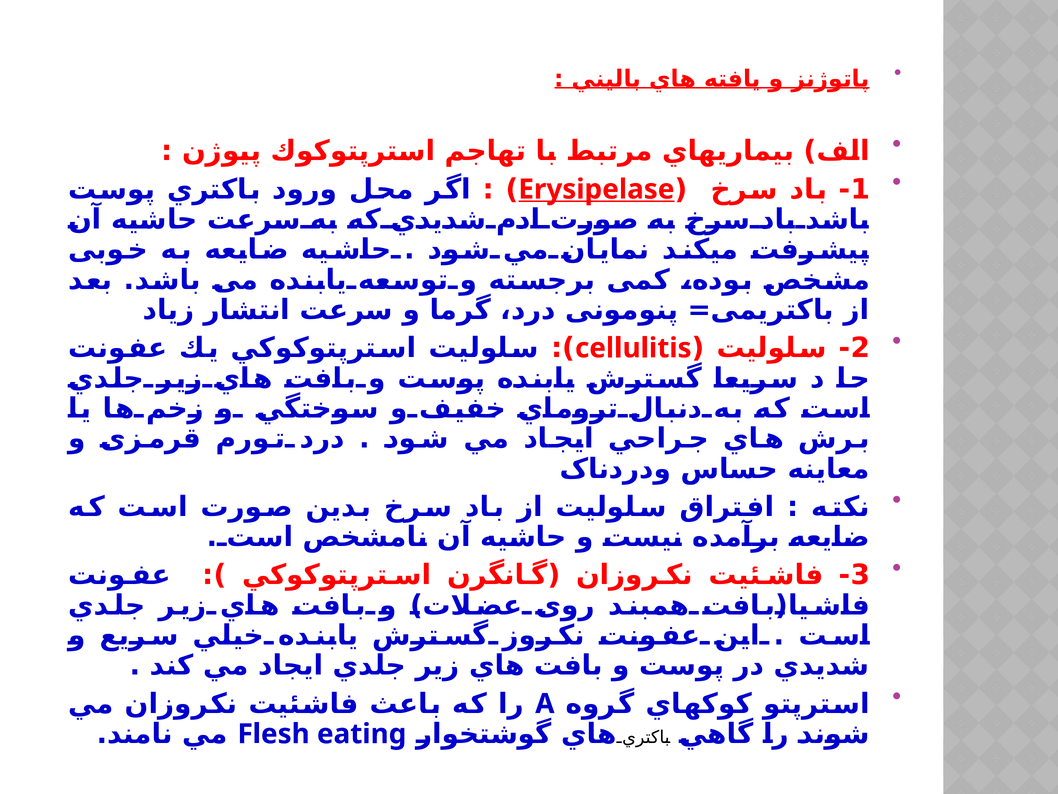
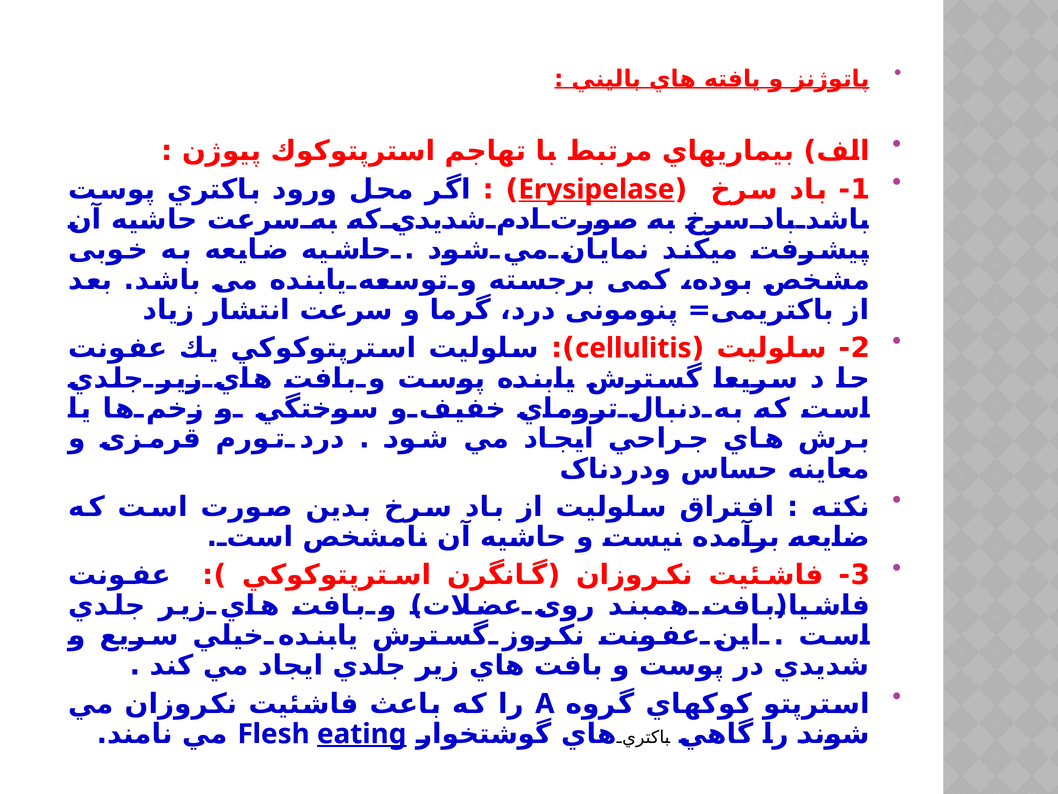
eating underline: none -> present
